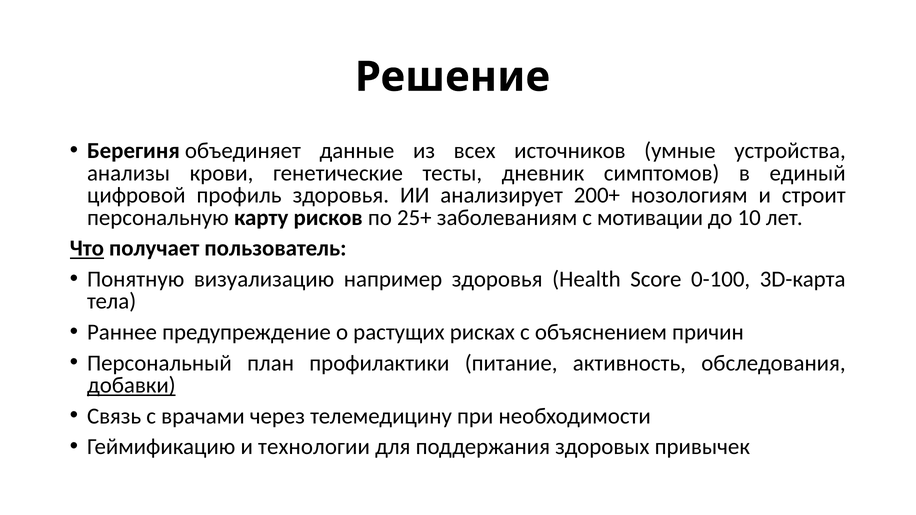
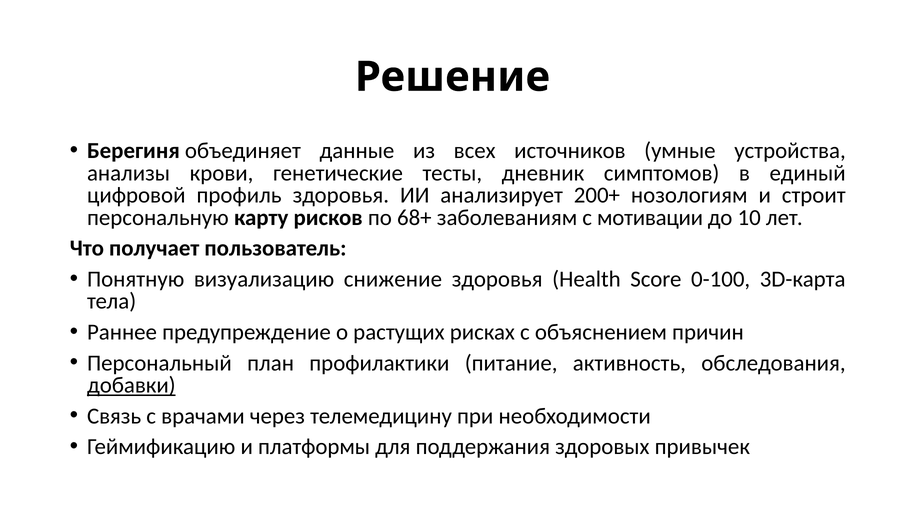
25+: 25+ -> 68+
Что underline: present -> none
например: например -> снижение
технологии: технологии -> платформы
